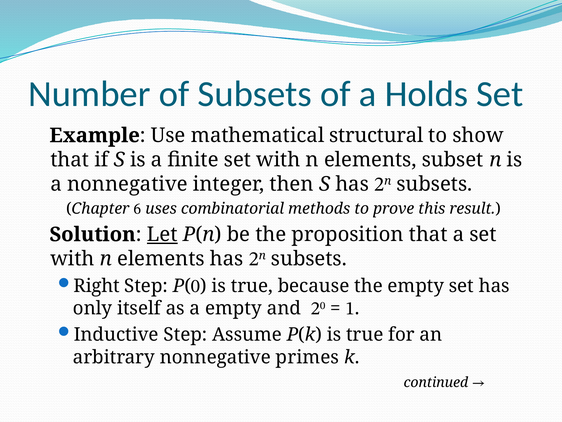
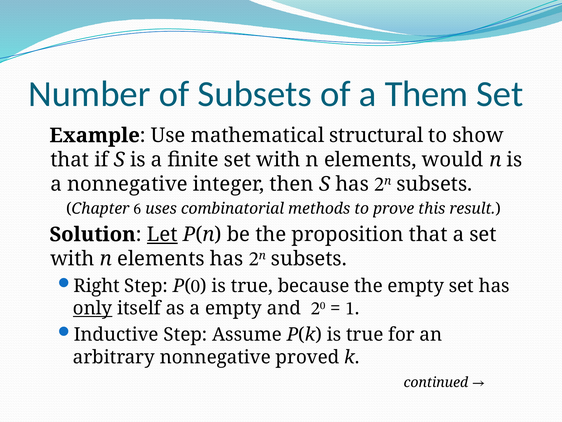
Holds: Holds -> Them
subset: subset -> would
only underline: none -> present
primes: primes -> proved
